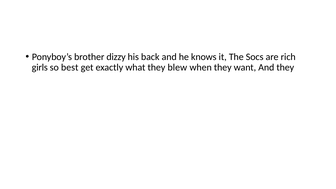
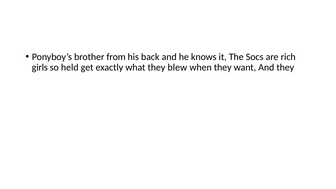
dizzy: dizzy -> from
best: best -> held
